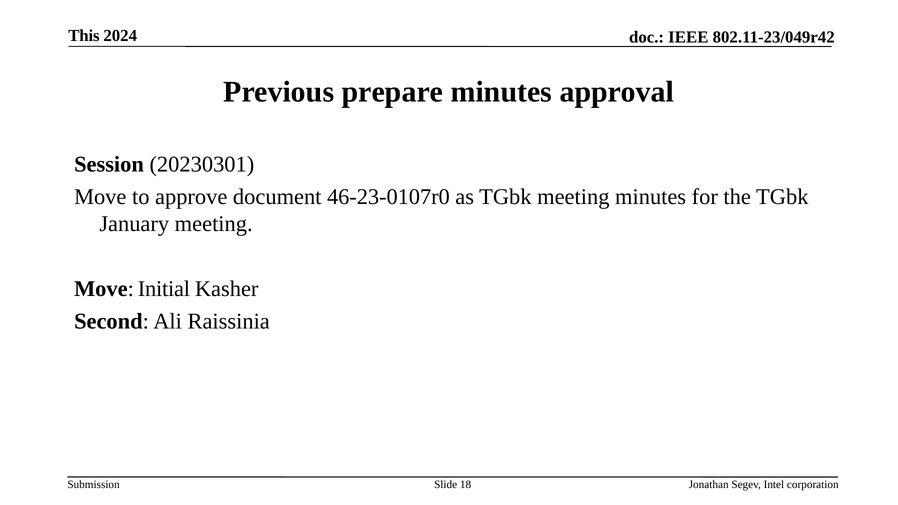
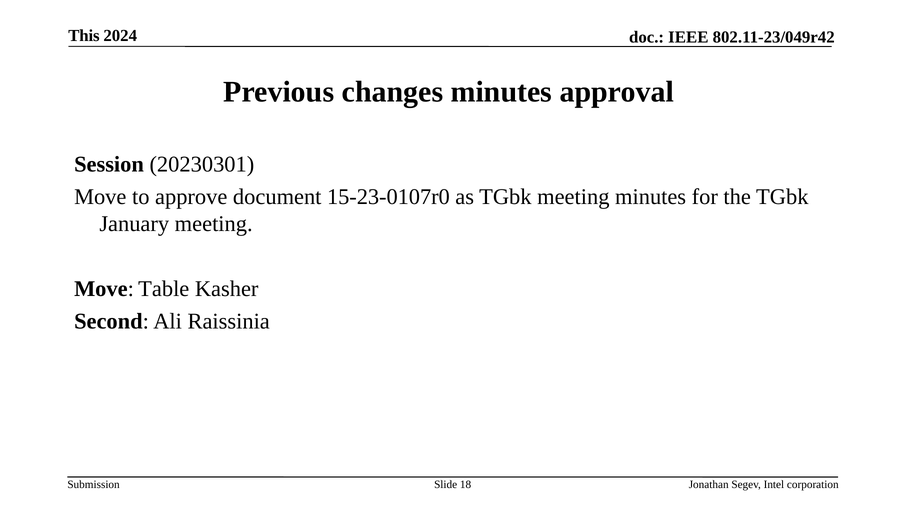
prepare: prepare -> changes
46-23-0107r0: 46-23-0107r0 -> 15-23-0107r0
Initial: Initial -> Table
